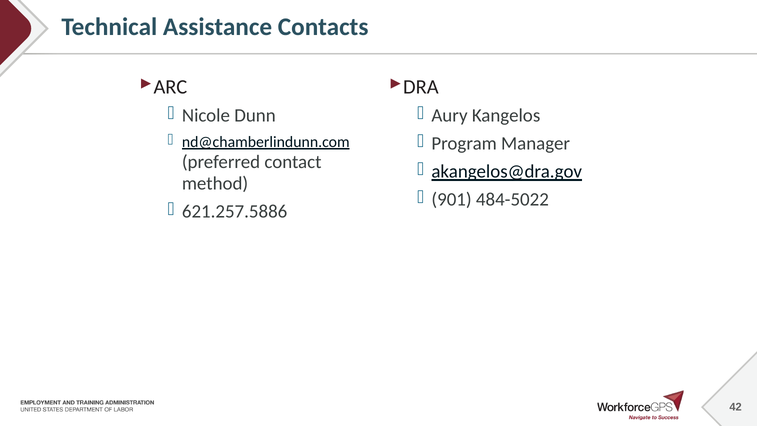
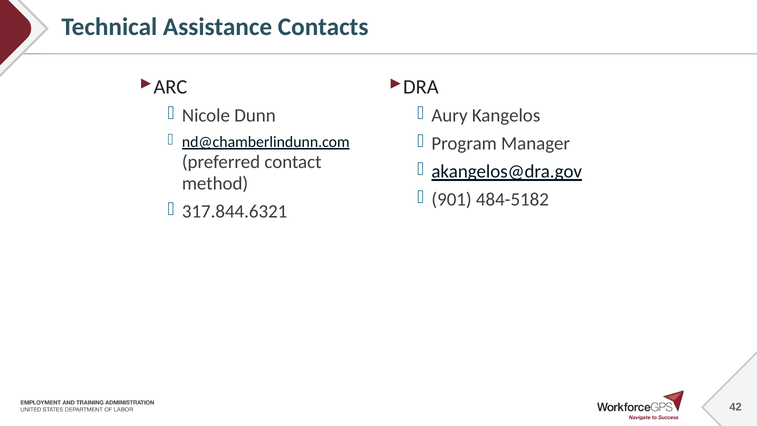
484-5022: 484-5022 -> 484-5182
621.257.5886: 621.257.5886 -> 317.844.6321
